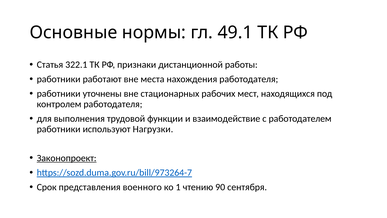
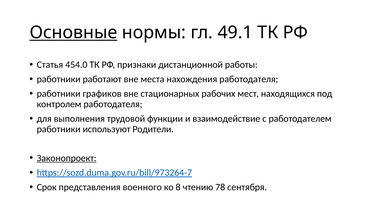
Основные underline: none -> present
322.1: 322.1 -> 454.0
уточнены: уточнены -> графиков
Нагрузки: Нагрузки -> Родители
1: 1 -> 8
90: 90 -> 78
